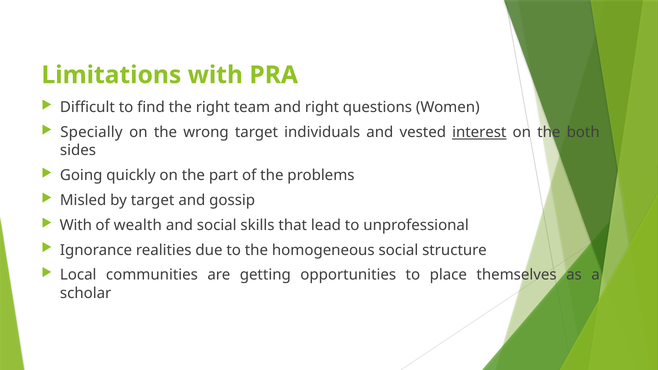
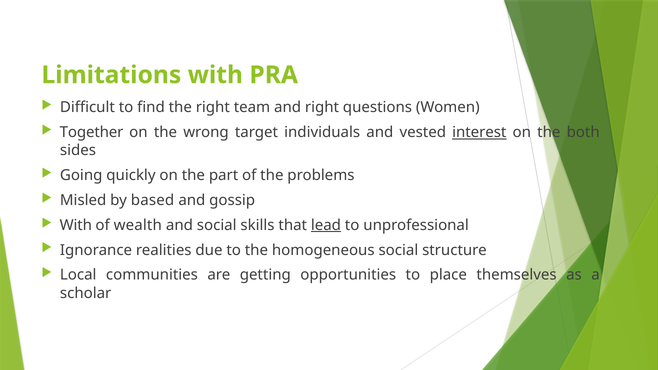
Specially: Specially -> Together
by target: target -> based
lead underline: none -> present
